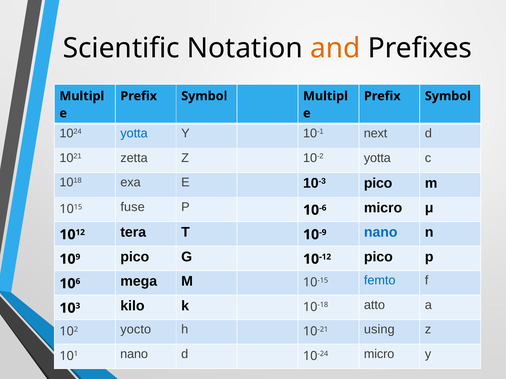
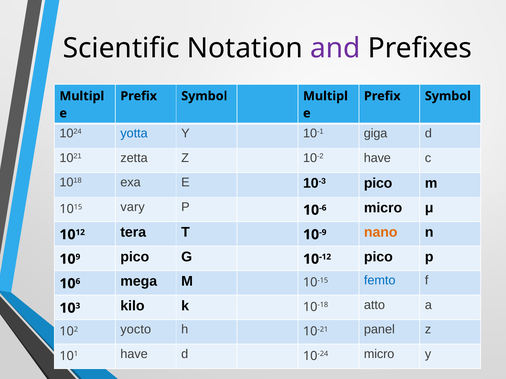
and colour: orange -> purple
next: next -> giga
10-2 yotta: yotta -> have
fuse: fuse -> vary
nano at (381, 233) colour: blue -> orange
using: using -> panel
101 nano: nano -> have
